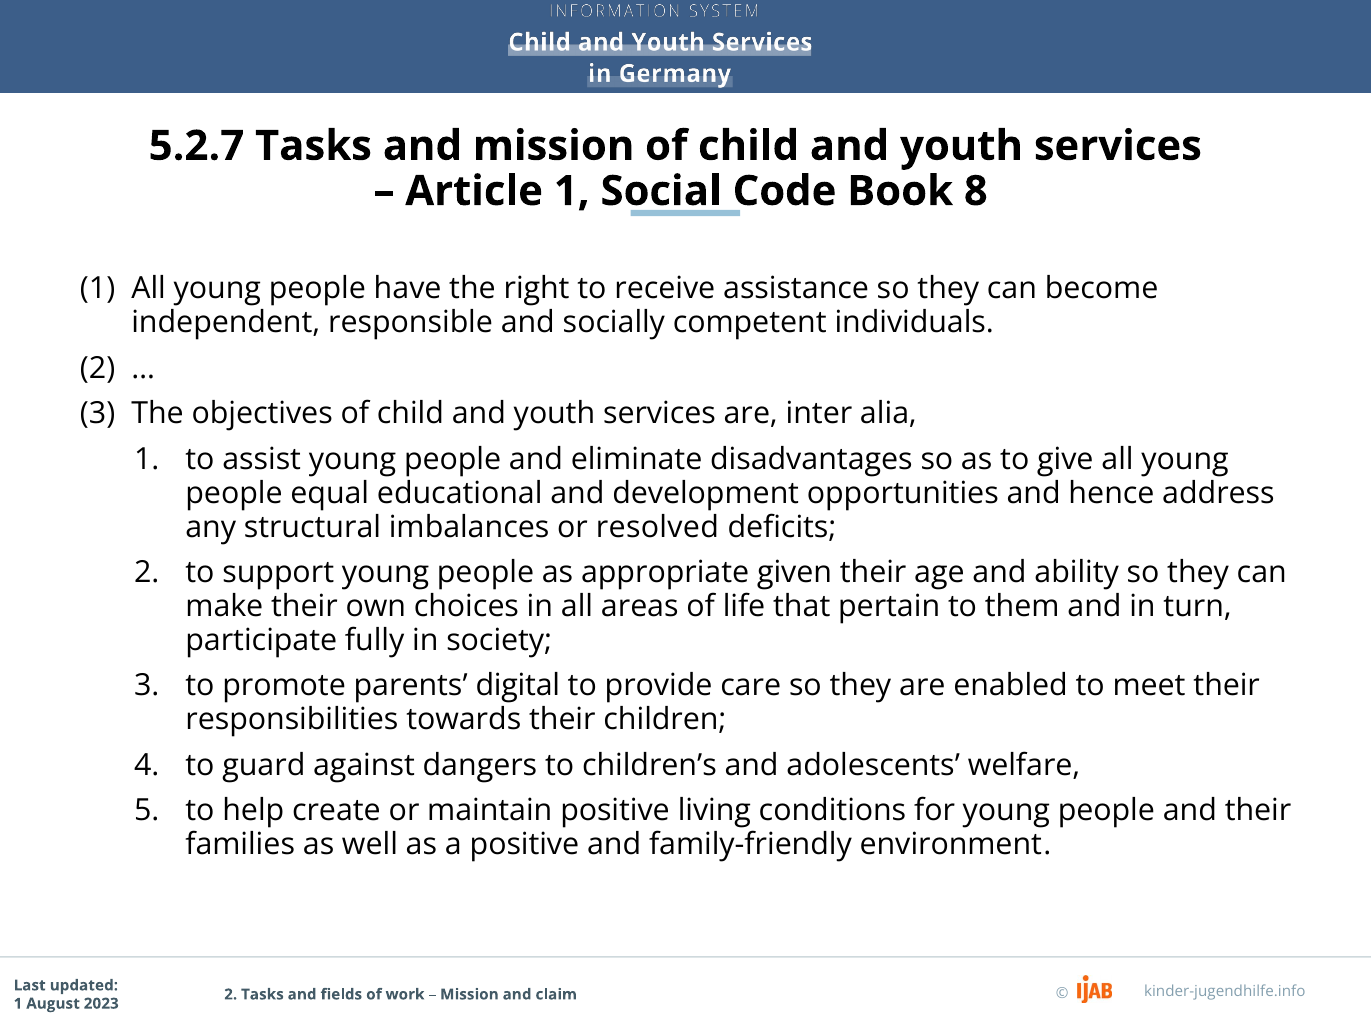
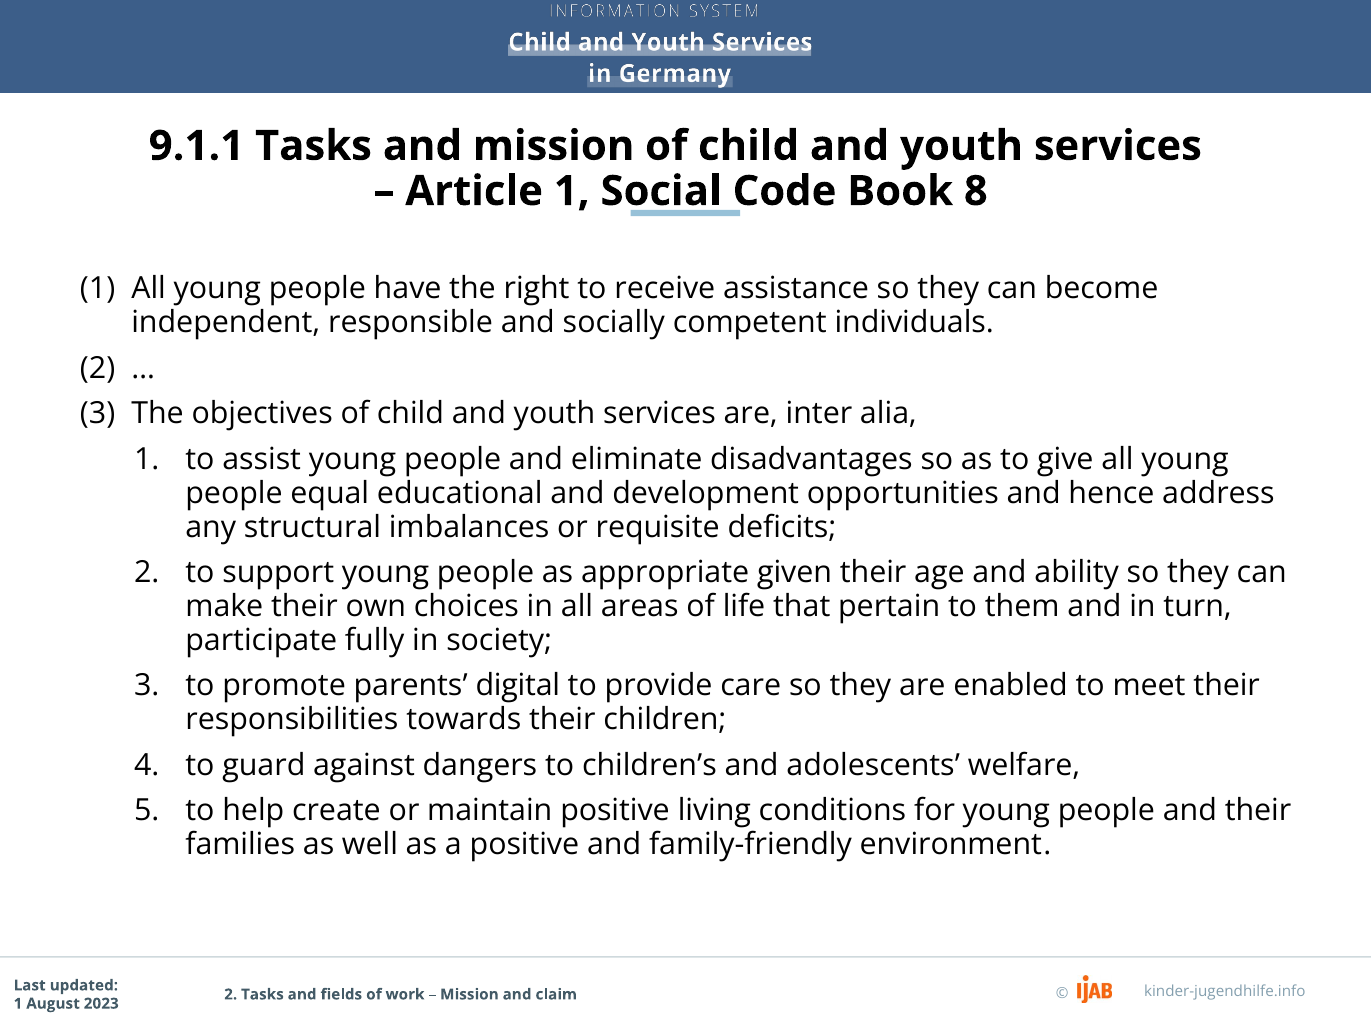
5.2.7: 5.2.7 -> 9.1.1
resolved: resolved -> requisite
